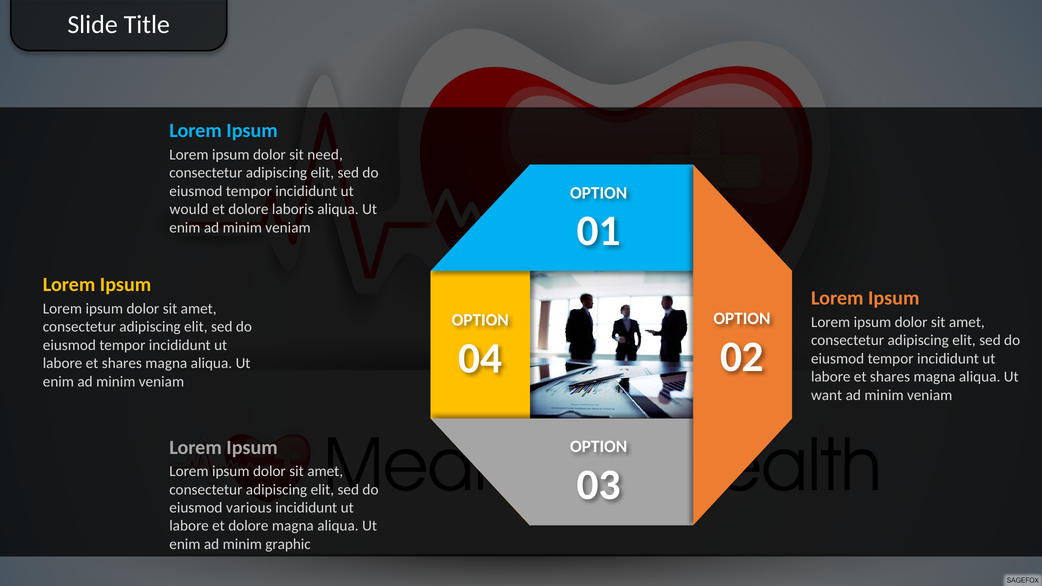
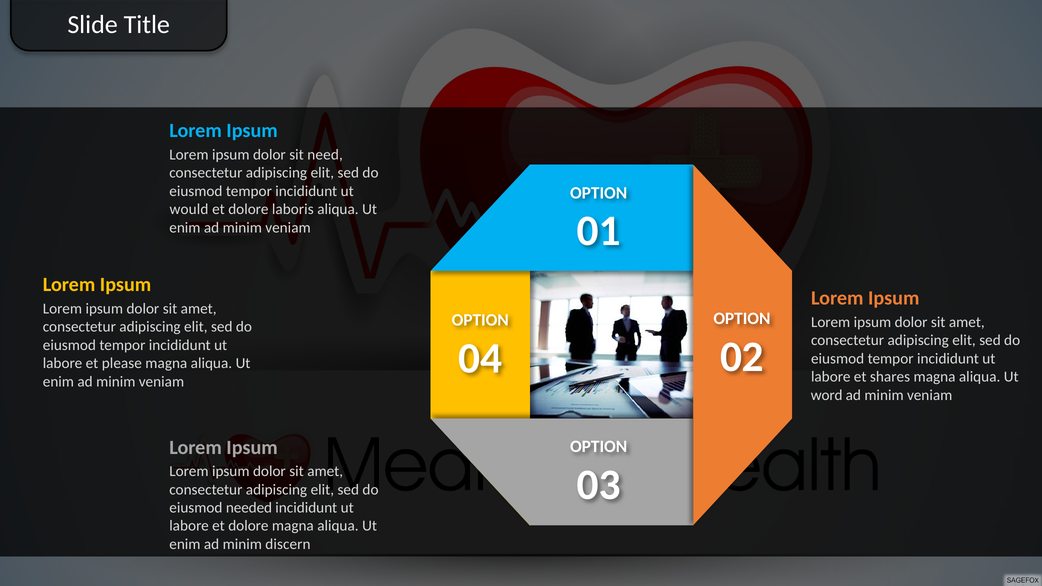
shares at (122, 363): shares -> please
want: want -> word
various: various -> needed
graphic: graphic -> discern
